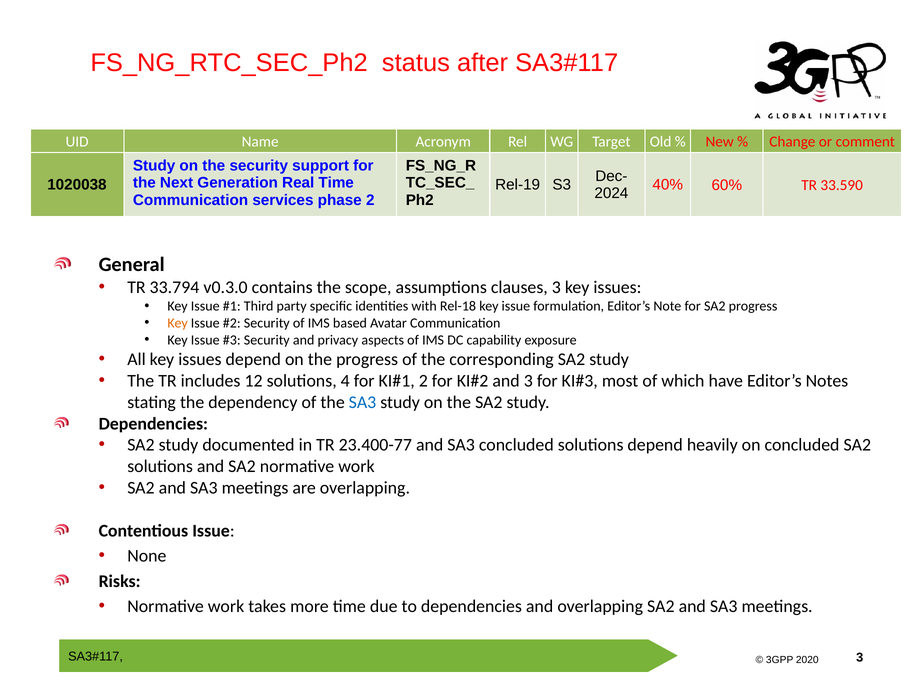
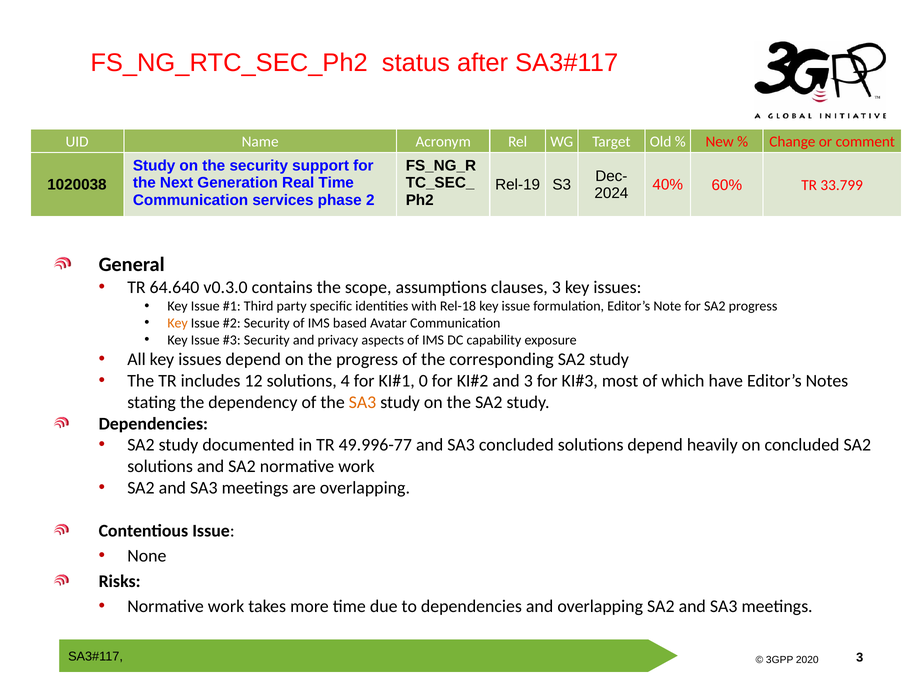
33.590: 33.590 -> 33.799
33.794: 33.794 -> 64.640
2 at (423, 381): 2 -> 0
SA3 at (362, 402) colour: blue -> orange
23.400-77: 23.400-77 -> 49.996-77
